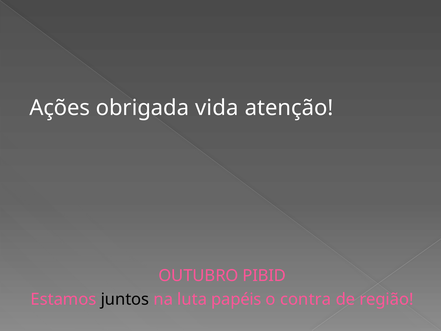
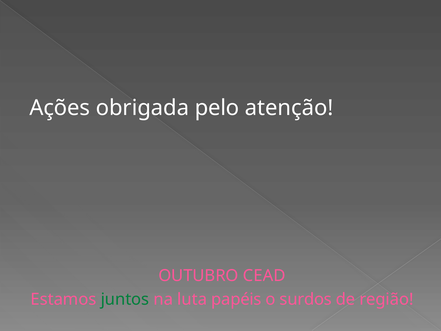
vida: vida -> pelo
PIBID: PIBID -> CEAD
juntos colour: black -> green
contra: contra -> surdos
